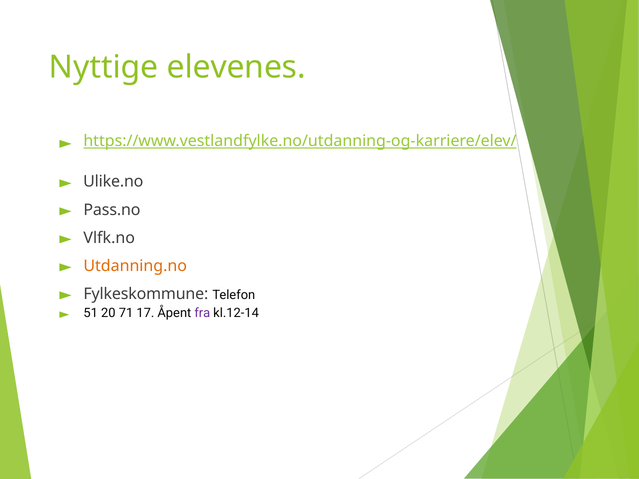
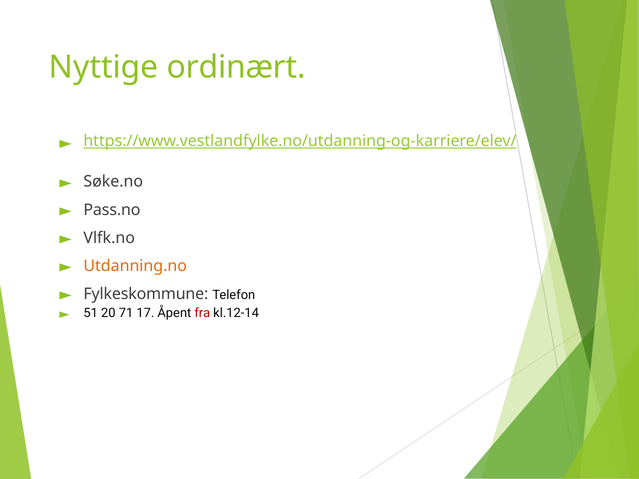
elevenes: elevenes -> ordinært
Ulike.no: Ulike.no -> Søke.no
fra colour: purple -> red
